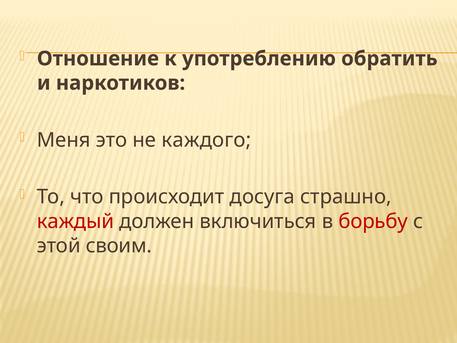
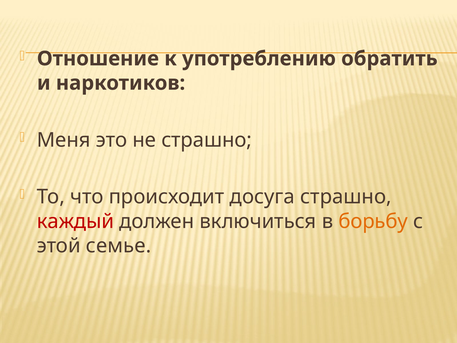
не каждого: каждого -> страшно
борьбу colour: red -> orange
своим: своим -> семье
